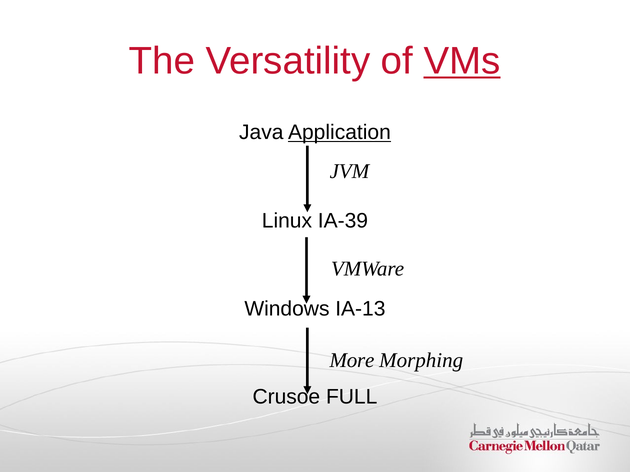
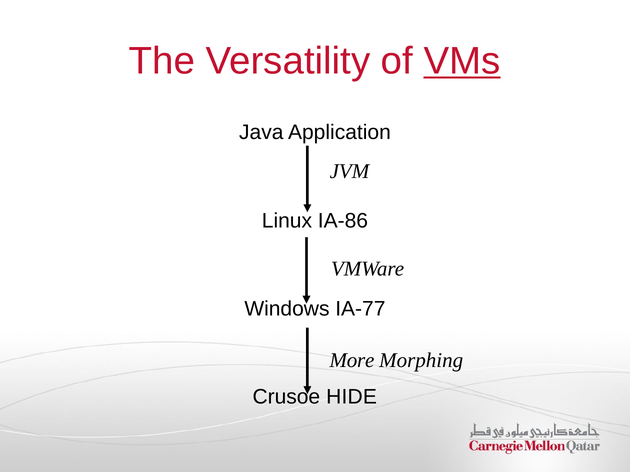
Application underline: present -> none
IA-39: IA-39 -> IA-86
IA-13: IA-13 -> IA-77
FULL: FULL -> HIDE
